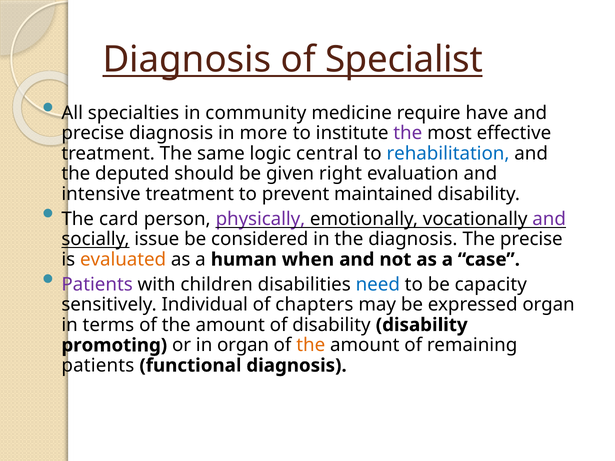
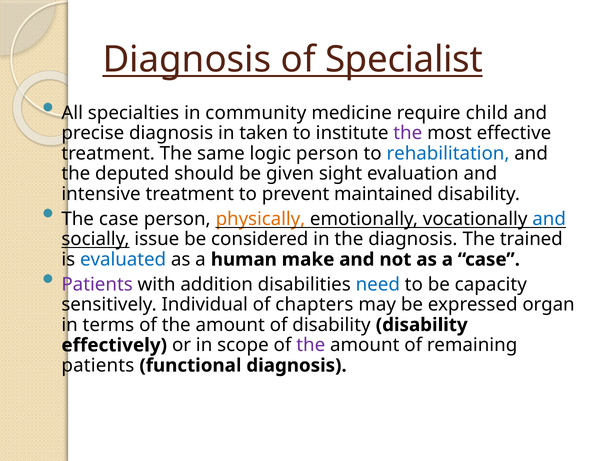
have: have -> child
more: more -> taken
logic central: central -> person
right: right -> sight
The card: card -> case
physically colour: purple -> orange
and at (549, 219) colour: purple -> blue
The precise: precise -> trained
evaluated colour: orange -> blue
when: when -> make
children: children -> addition
promoting: promoting -> effectively
in organ: organ -> scope
the at (311, 345) colour: orange -> purple
